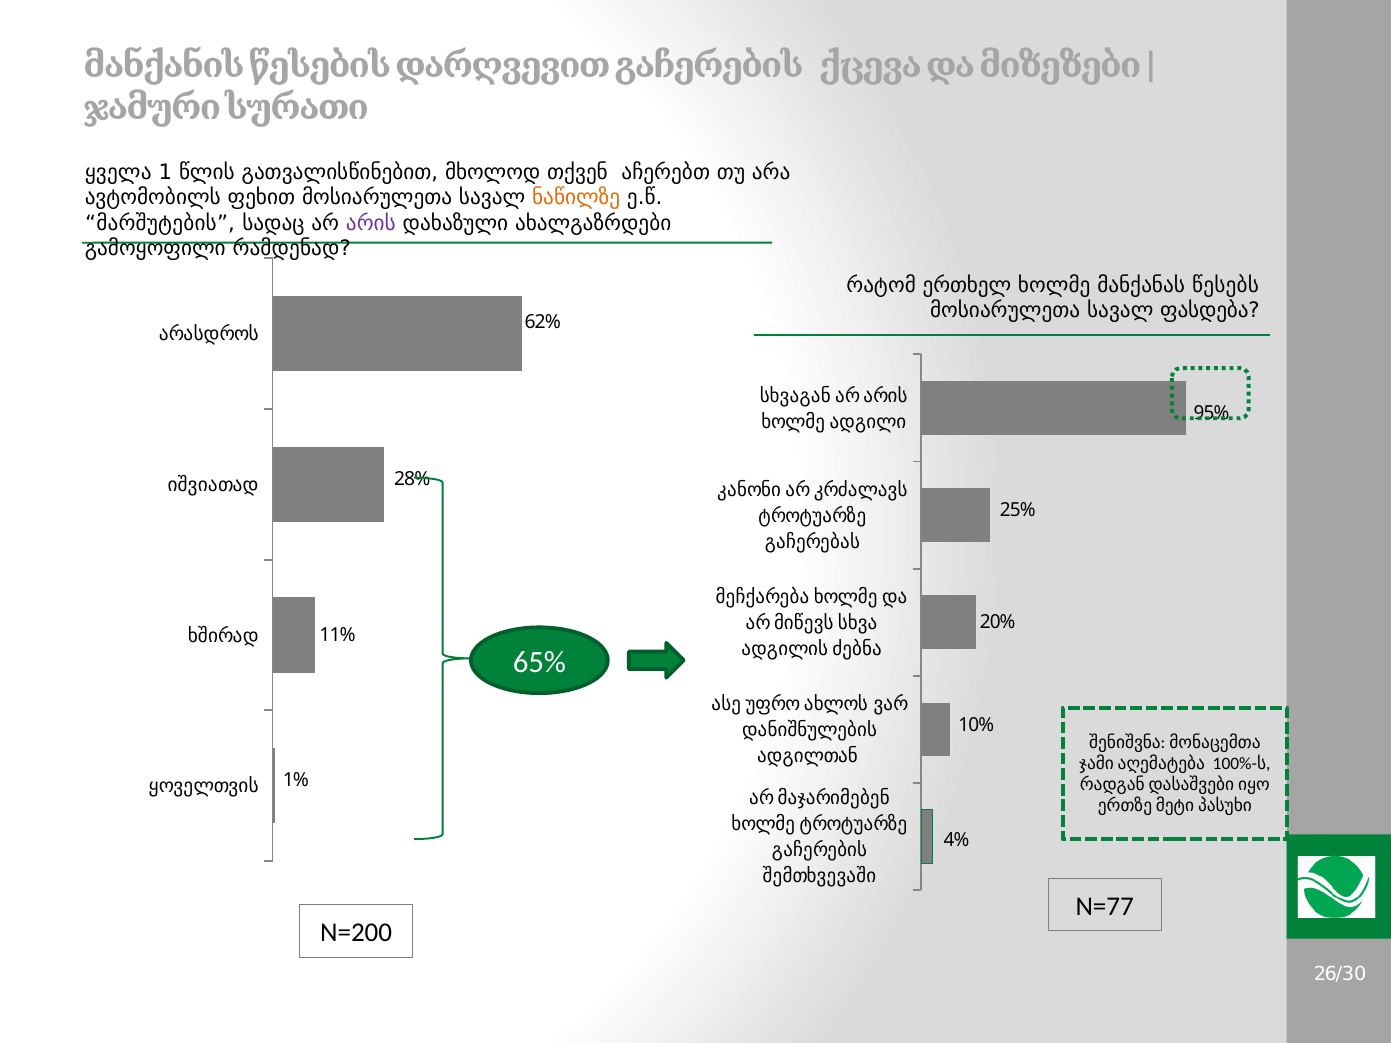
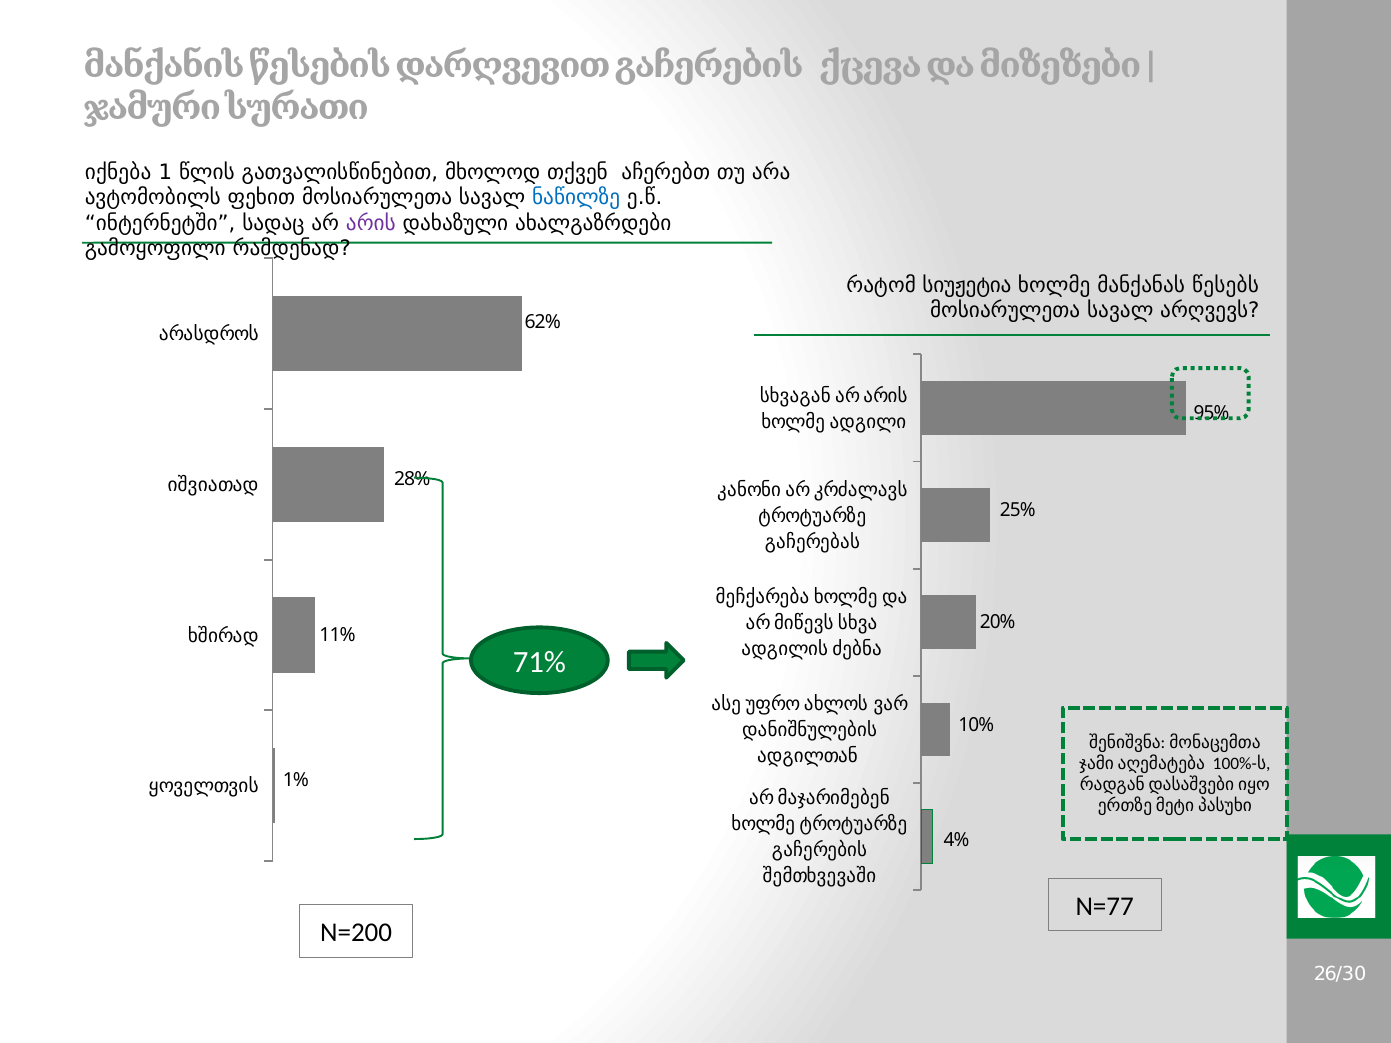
ყველა: ყველა -> იქნება
ნაწილზე colour: orange -> blue
მარშუტების: მარშუტების -> ინტერნეტში
ერთხელ: ერთხელ -> სიუჟეტია
ფასდება: ფასდება -> არღვევს
65%: 65% -> 71%
